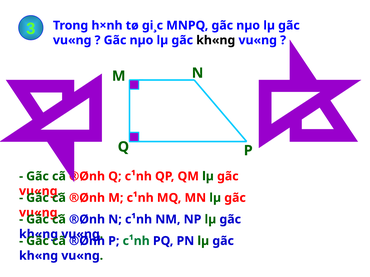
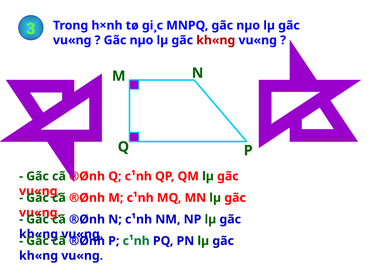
kh«ng at (216, 40) colour: black -> red
